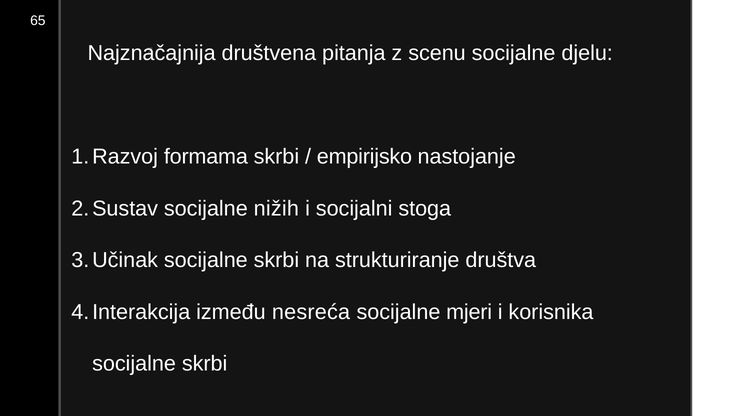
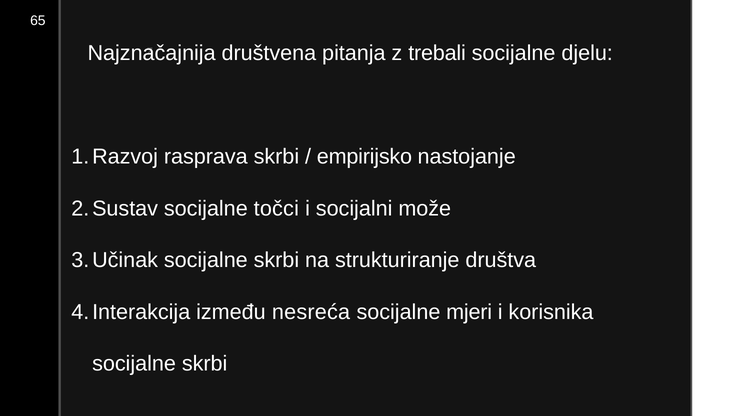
scenu: scenu -> trebali
formama: formama -> rasprava
nižih: nižih -> točci
stoga: stoga -> može
